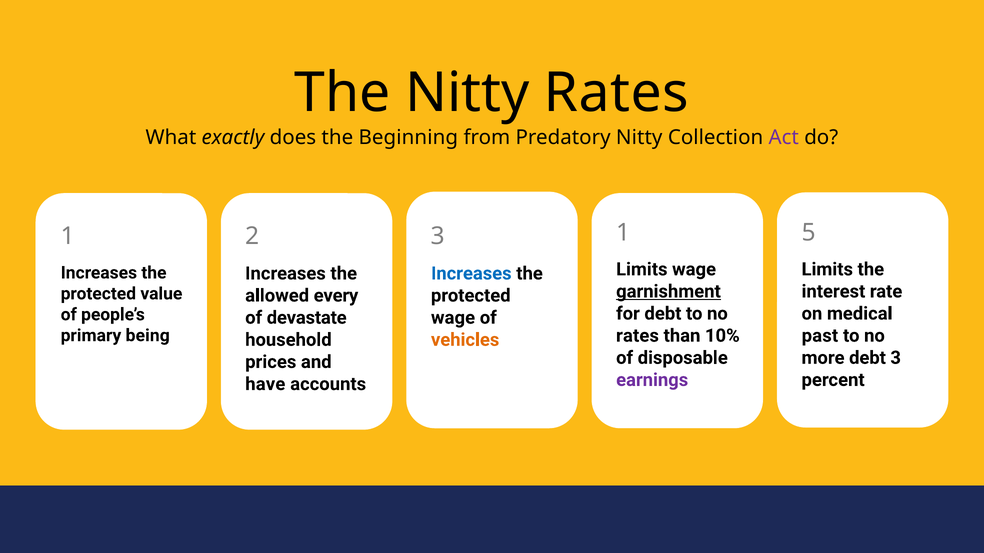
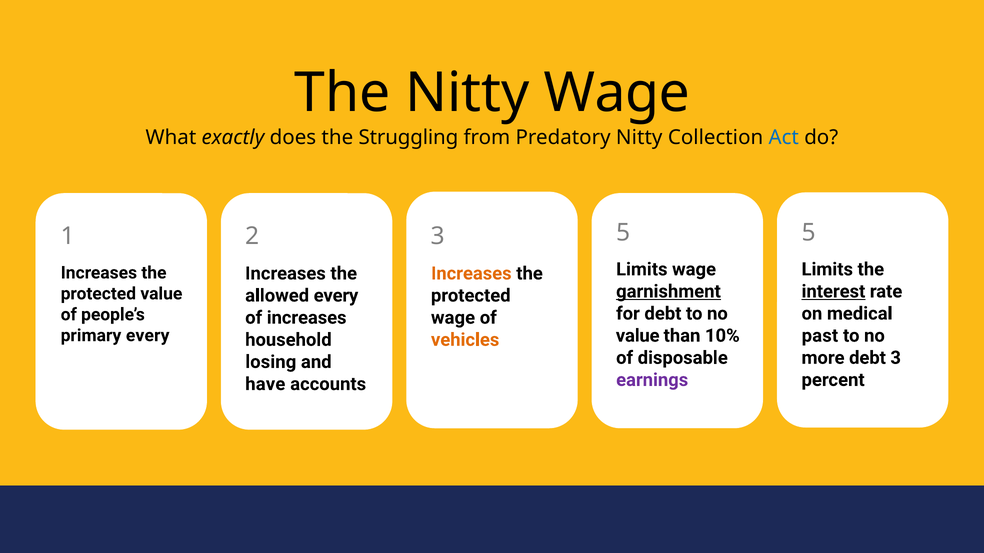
Nitty Rates: Rates -> Wage
Beginning: Beginning -> Struggling
Act colour: purple -> blue
3 1: 1 -> 5
Increases at (471, 274) colour: blue -> orange
interest underline: none -> present
of devastate: devastate -> increases
rates at (638, 336): rates -> value
primary being: being -> every
prices: prices -> losing
